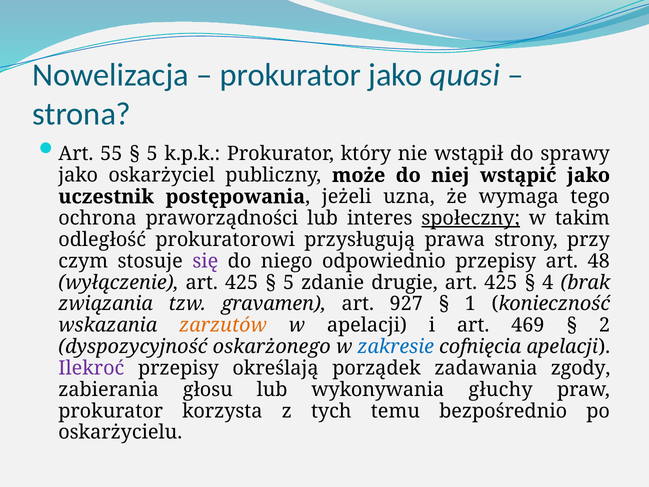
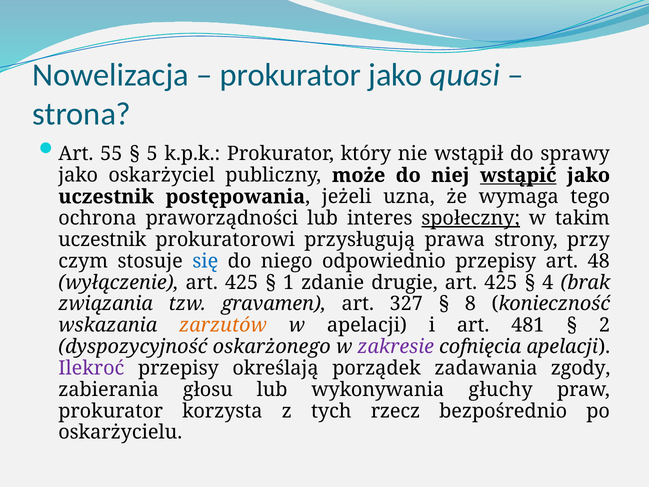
wstąpić underline: none -> present
odległość at (102, 239): odległość -> uczestnik
się colour: purple -> blue
5 at (289, 282): 5 -> 1
927: 927 -> 327
1: 1 -> 8
469: 469 -> 481
zakresie colour: blue -> purple
temu: temu -> rzecz
